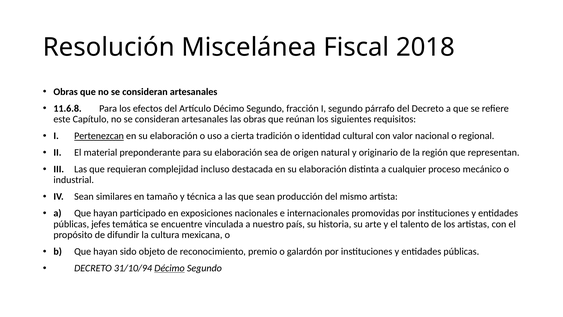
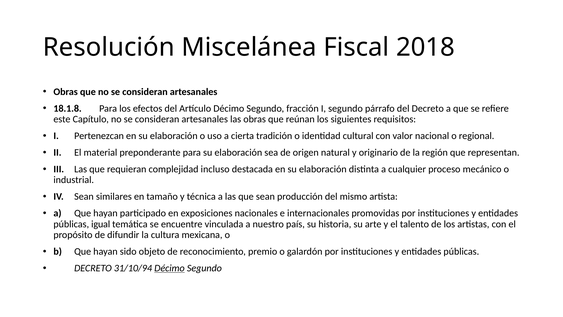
11.6.8: 11.6.8 -> 18.1.8
Pertenezcan underline: present -> none
jefes: jefes -> igual
